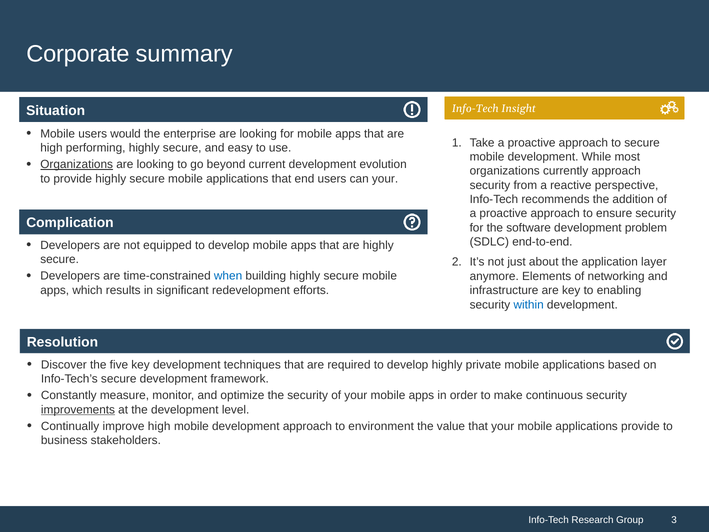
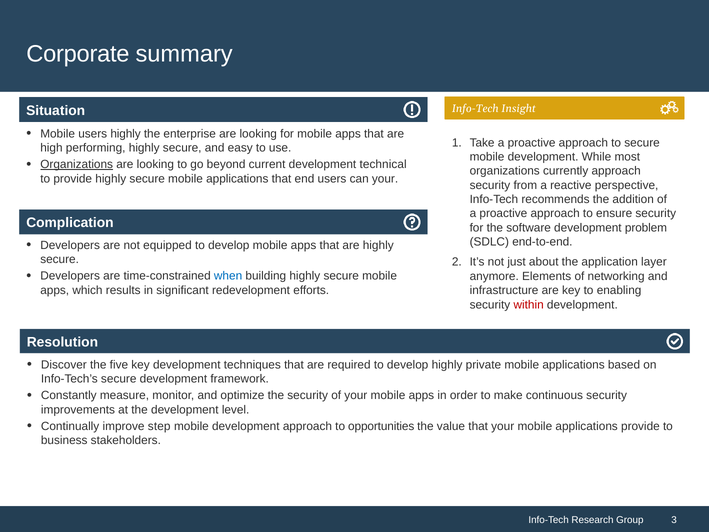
users would: would -> highly
evolution: evolution -> technical
within colour: blue -> red
improvements underline: present -> none
improve high: high -> step
environment: environment -> opportunities
